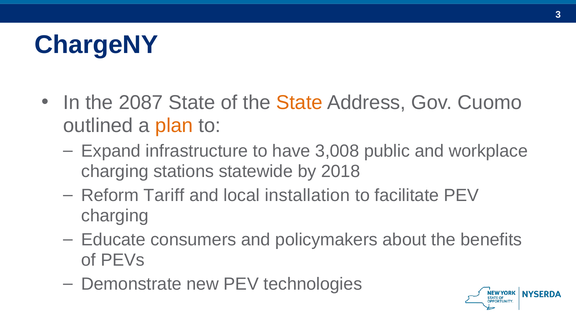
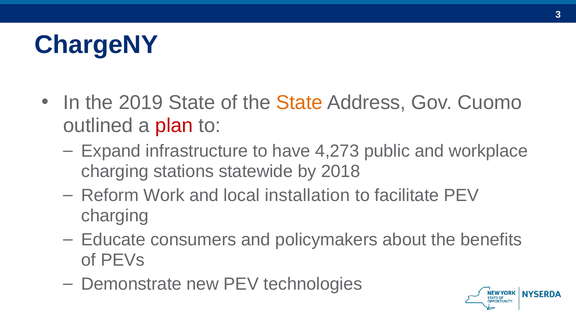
2087: 2087 -> 2019
plan colour: orange -> red
3,008: 3,008 -> 4,273
Tariff: Tariff -> Work
